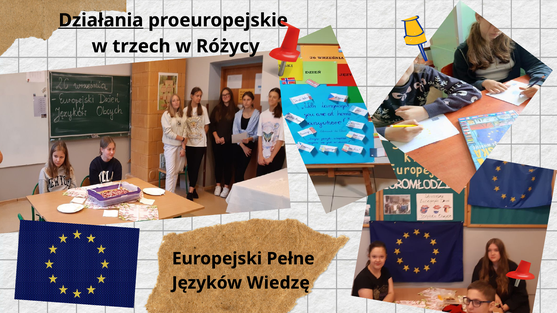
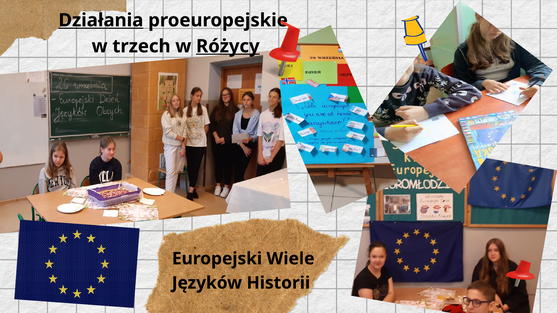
Różycy underline: none -> present
Pełne: Pełne -> Wiele
Wiedzę: Wiedzę -> Historii
